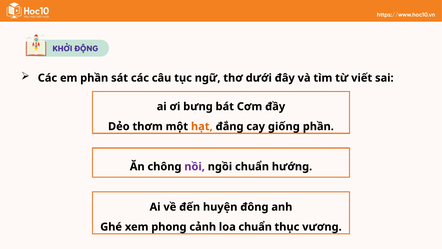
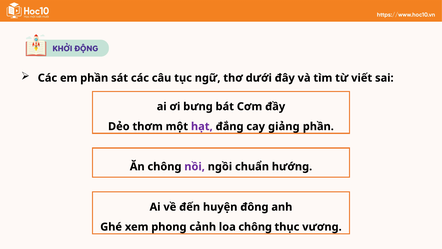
hạt colour: orange -> purple
giống: giống -> giảng
loa chuẩn: chuẩn -> chông
